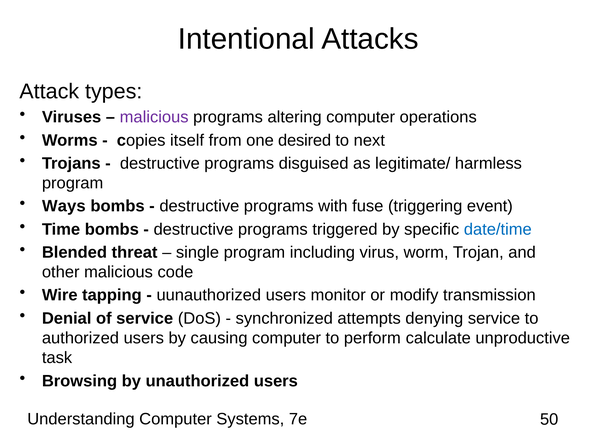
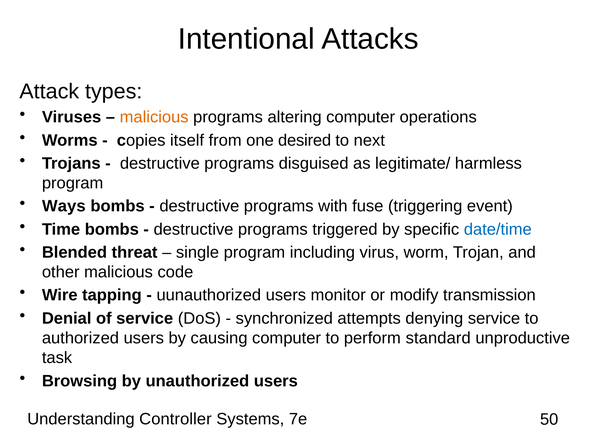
malicious at (154, 117) colour: purple -> orange
calculate: calculate -> standard
Understanding Computer: Computer -> Controller
